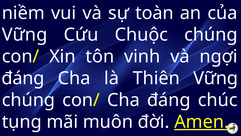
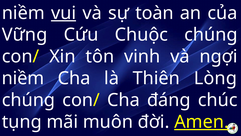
vui underline: none -> present
đáng at (23, 78): đáng -> niềm
Thiên Vững: Vững -> Lòng
